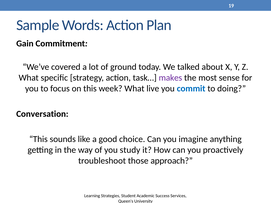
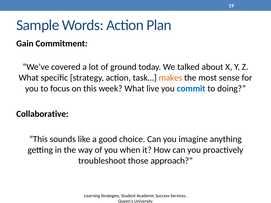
makes colour: purple -> orange
Conversation: Conversation -> Collaborative
study: study -> when
